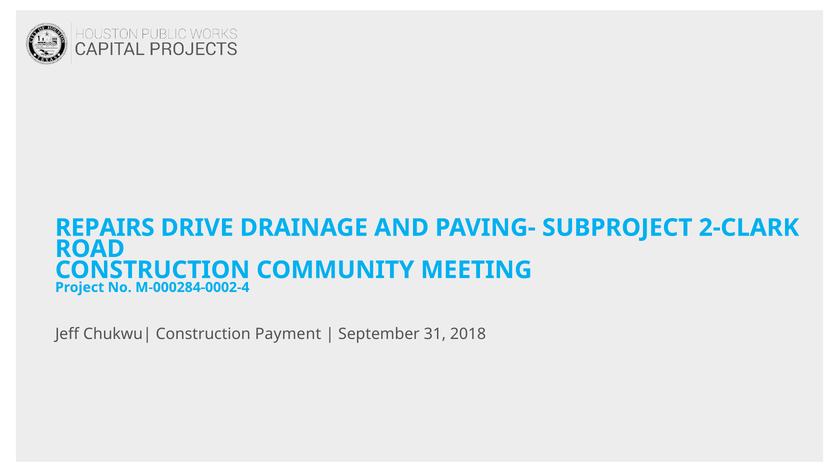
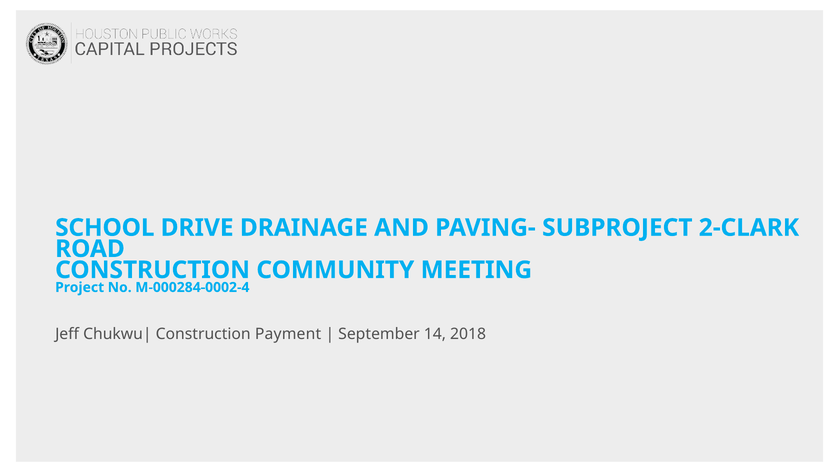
REPAIRS: REPAIRS -> SCHOOL
31: 31 -> 14
